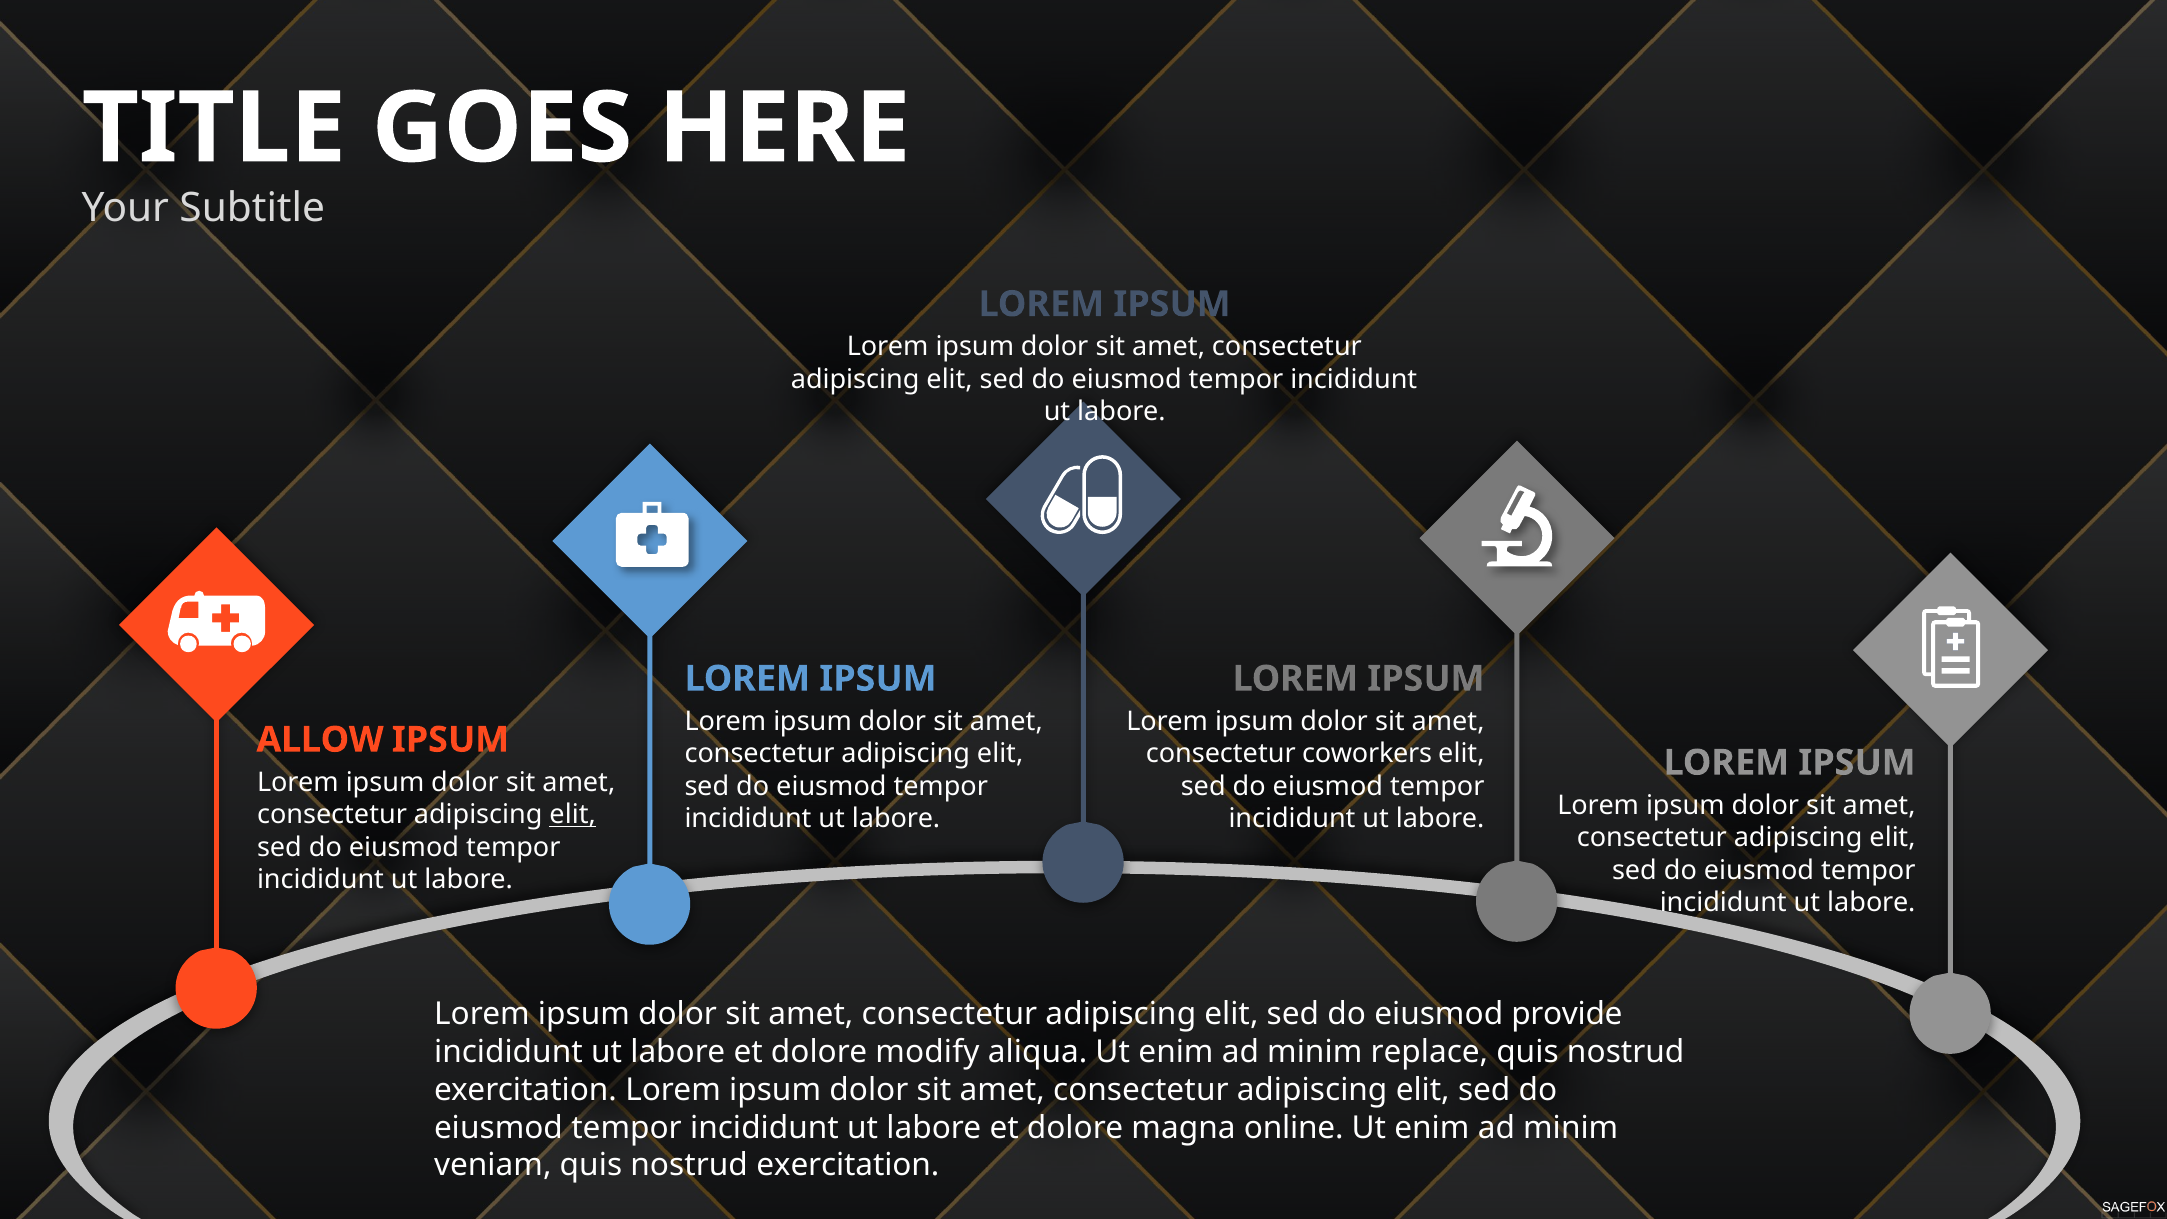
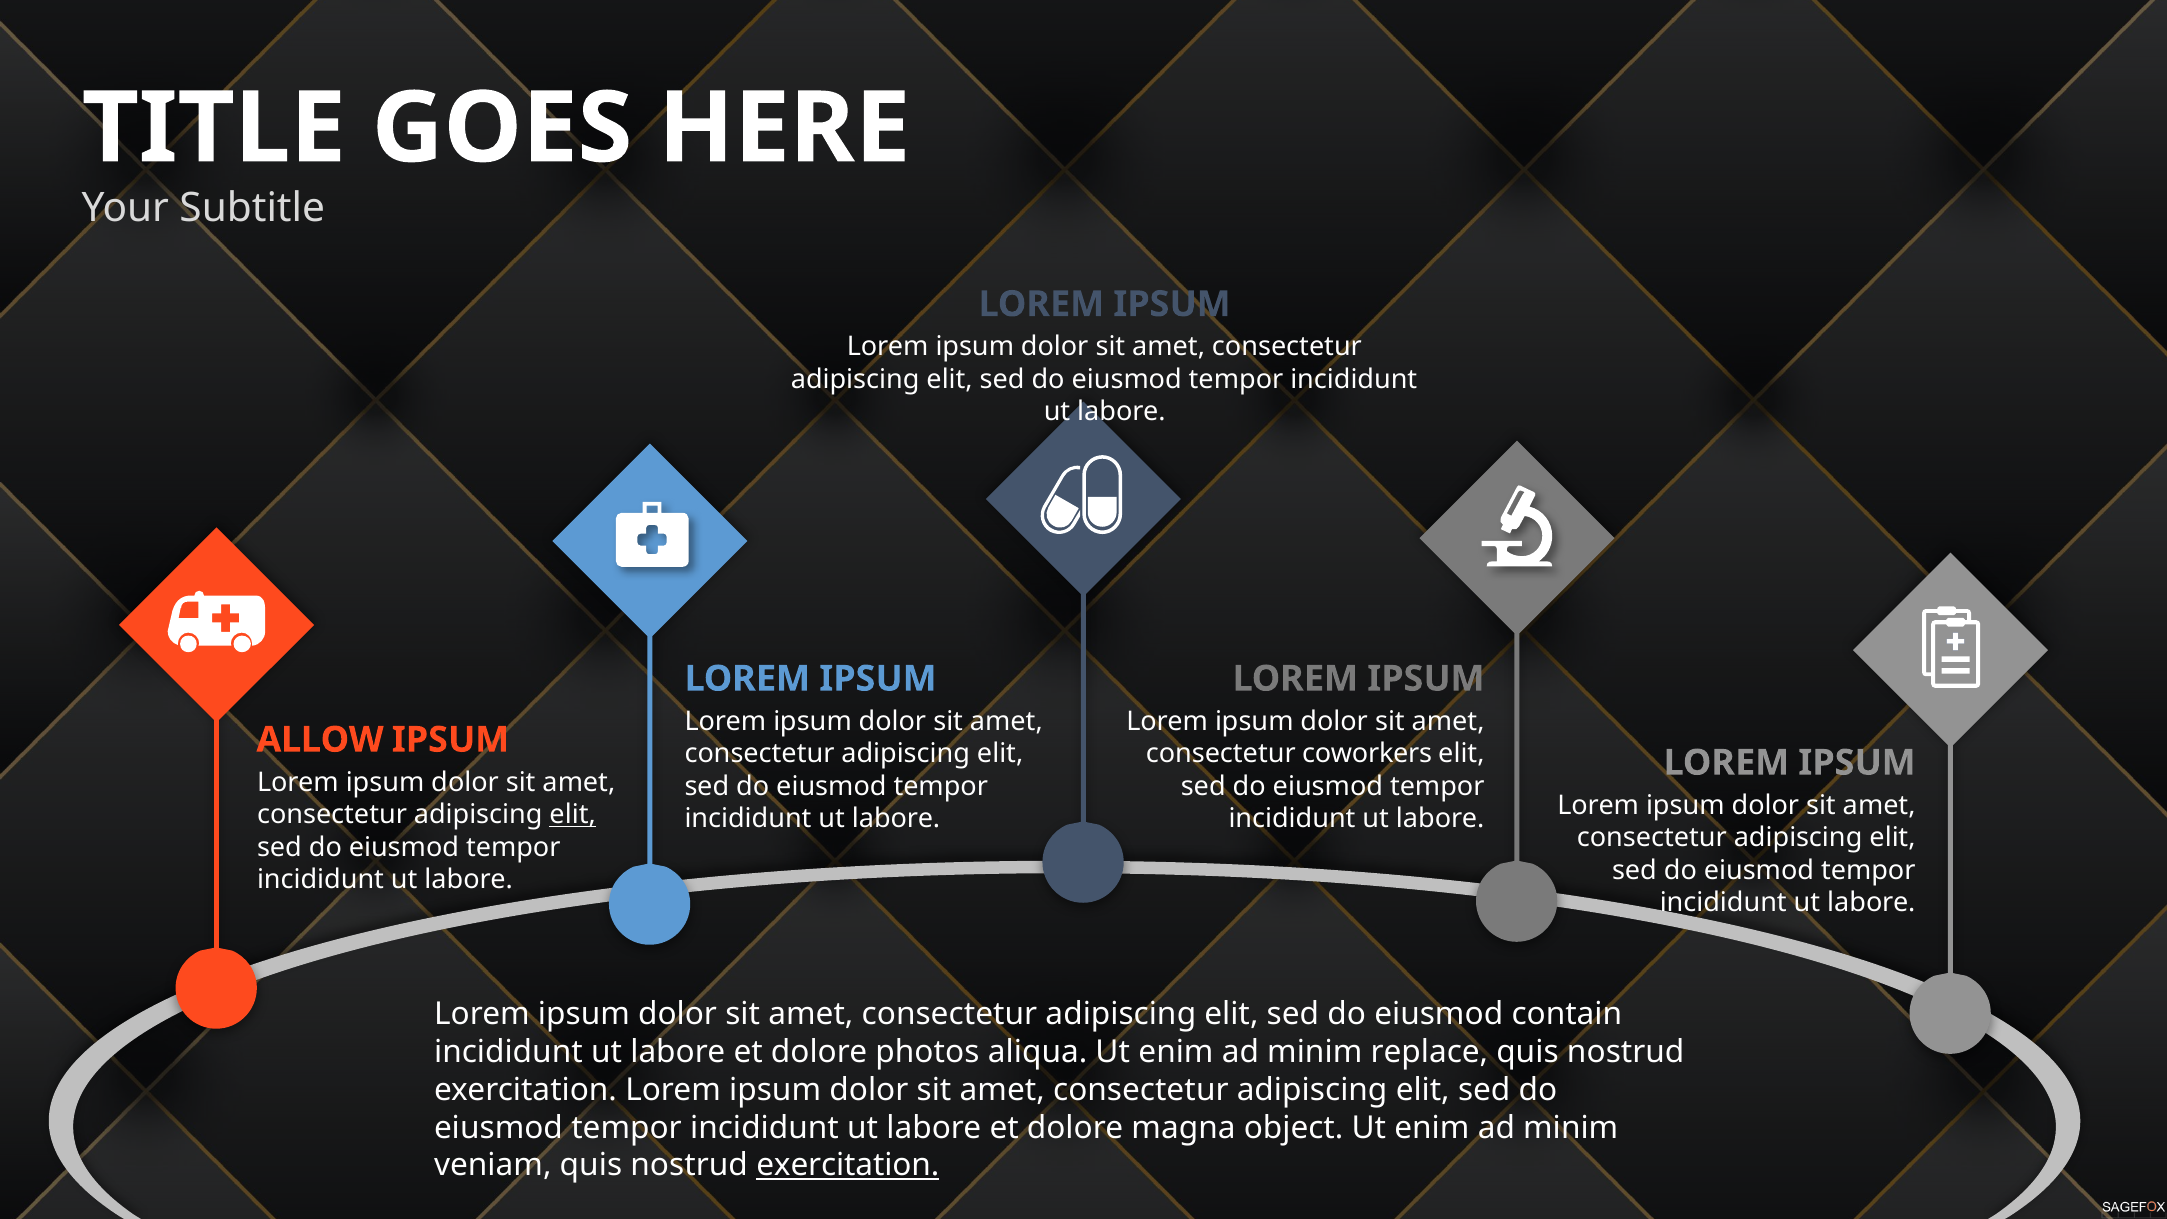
provide: provide -> contain
modify: modify -> photos
online: online -> object
exercitation at (848, 1165) underline: none -> present
